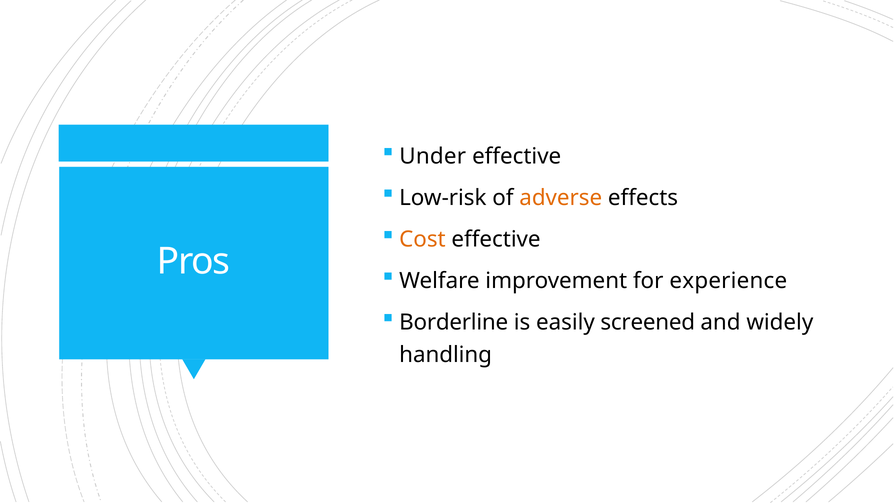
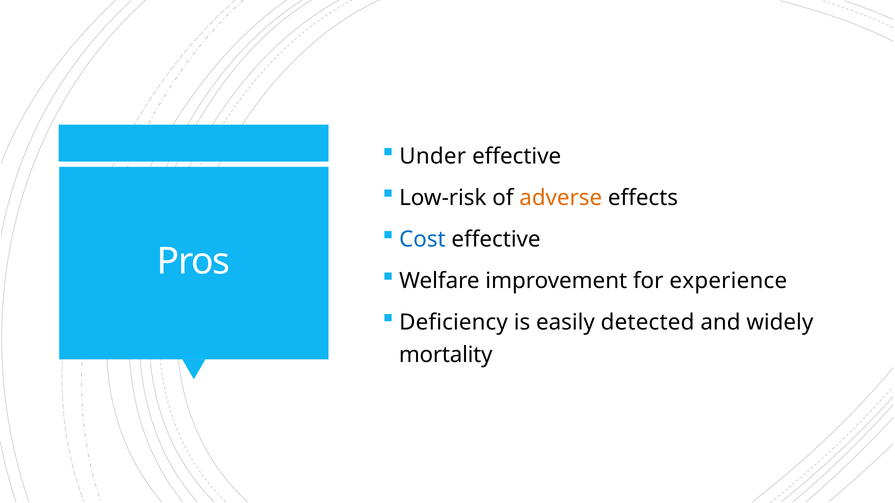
Cost colour: orange -> blue
Borderline: Borderline -> Deficiency
screened: screened -> detected
handling: handling -> mortality
